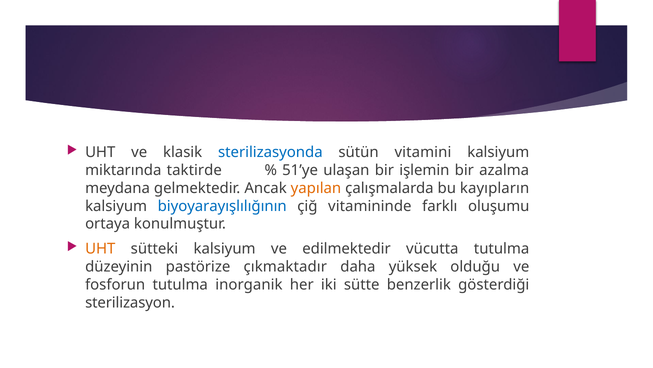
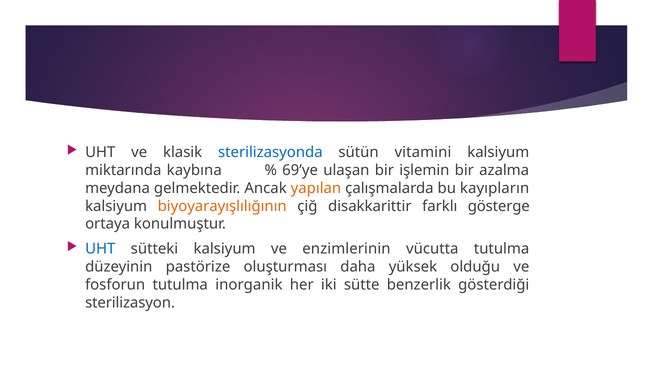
taktirde: taktirde -> kaybına
51’ye: 51’ye -> 69’ye
biyoyarayışlılığının colour: blue -> orange
vitamininde: vitamininde -> disakkarittir
oluşumu: oluşumu -> gösterge
UHT at (100, 248) colour: orange -> blue
edilmektedir: edilmektedir -> enzimlerinin
çıkmaktadır: çıkmaktadır -> oluşturması
